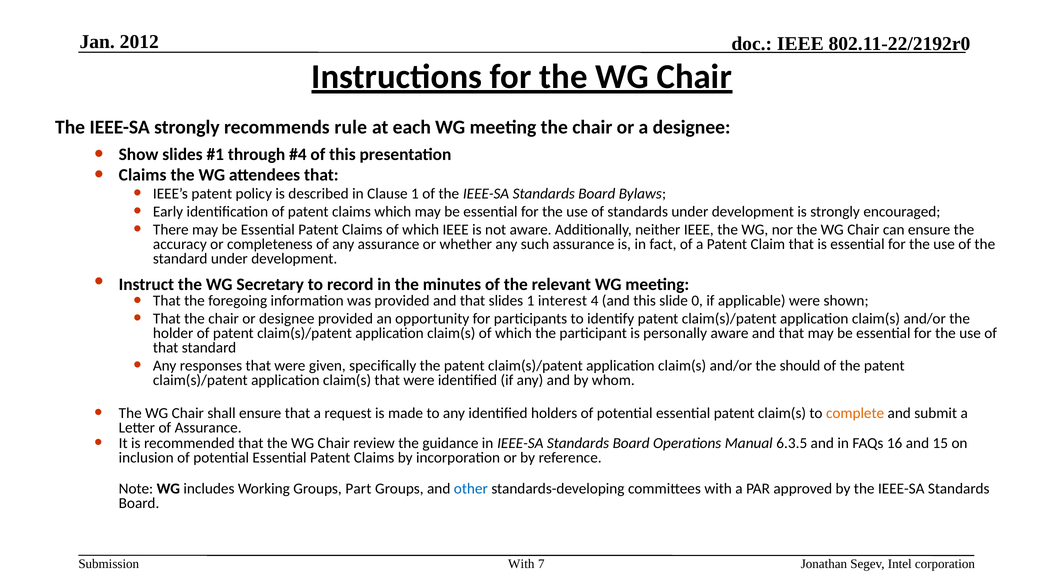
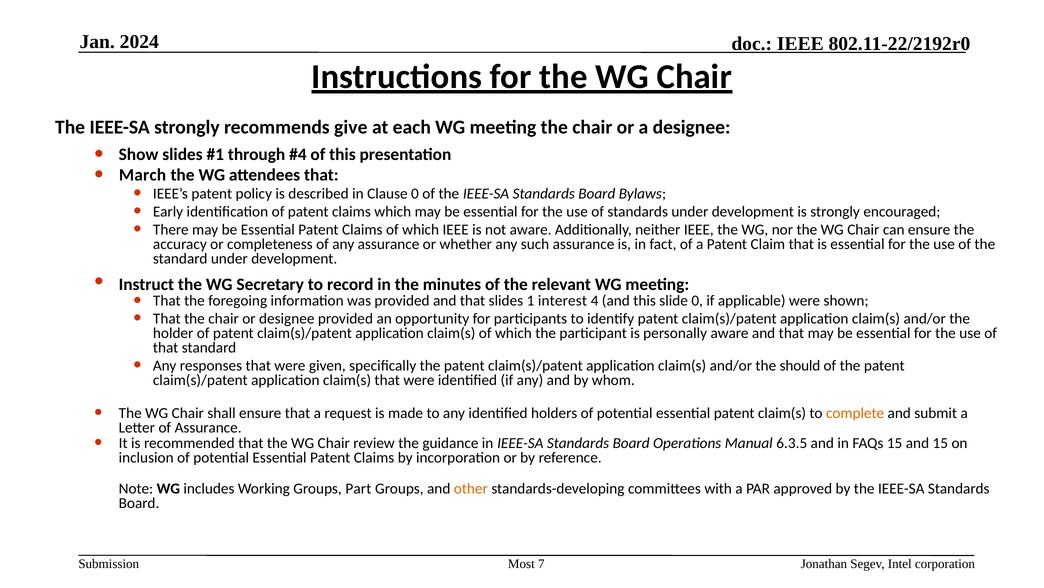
2012: 2012 -> 2024
rule: rule -> give
Claims at (143, 175): Claims -> March
Clause 1: 1 -> 0
FAQs 16: 16 -> 15
other colour: blue -> orange
With at (521, 563): With -> Most
